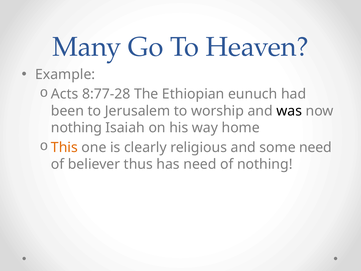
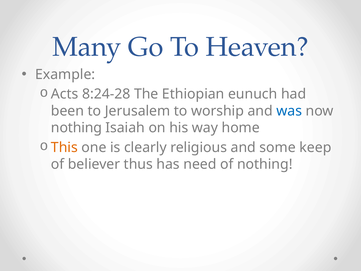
8:77-28: 8:77-28 -> 8:24-28
was colour: black -> blue
some need: need -> keep
